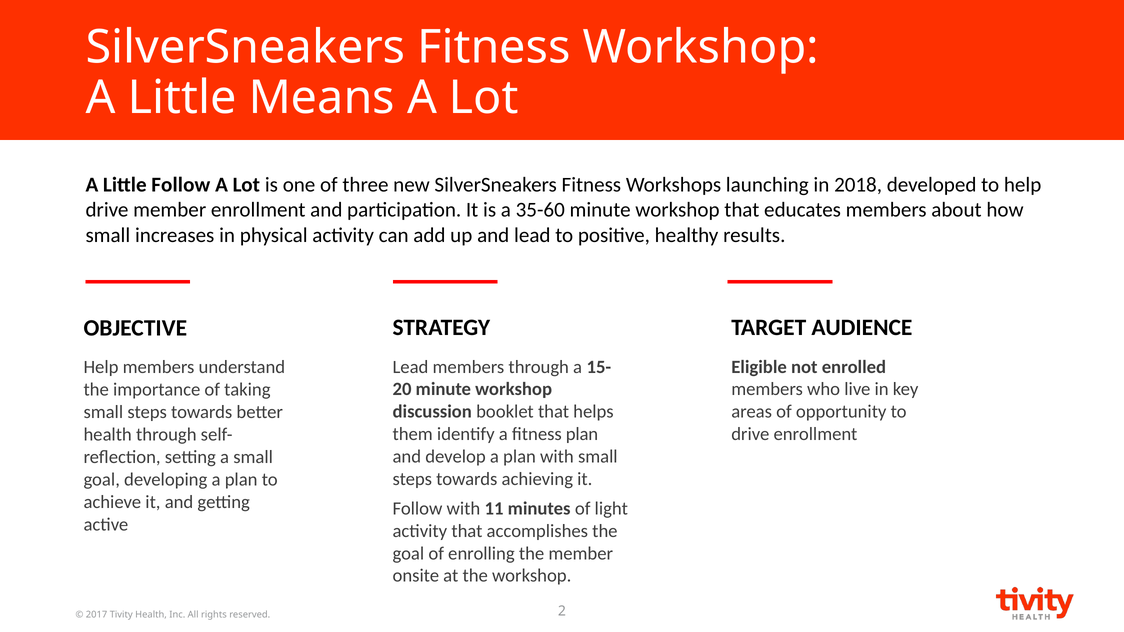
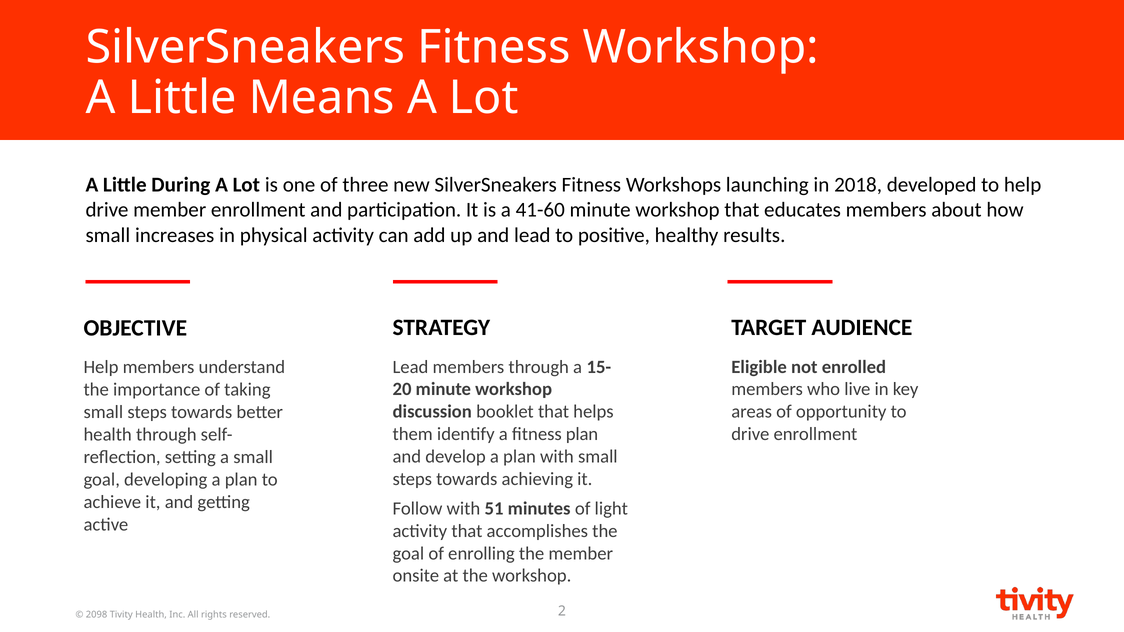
Little Follow: Follow -> During
35-60: 35-60 -> 41-60
11: 11 -> 51
2017: 2017 -> 2098
